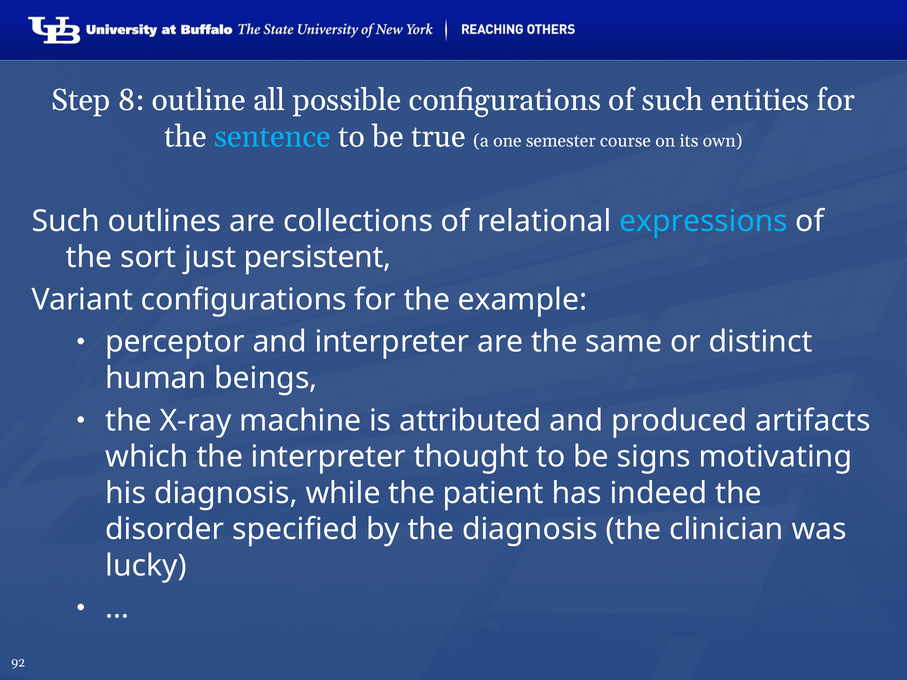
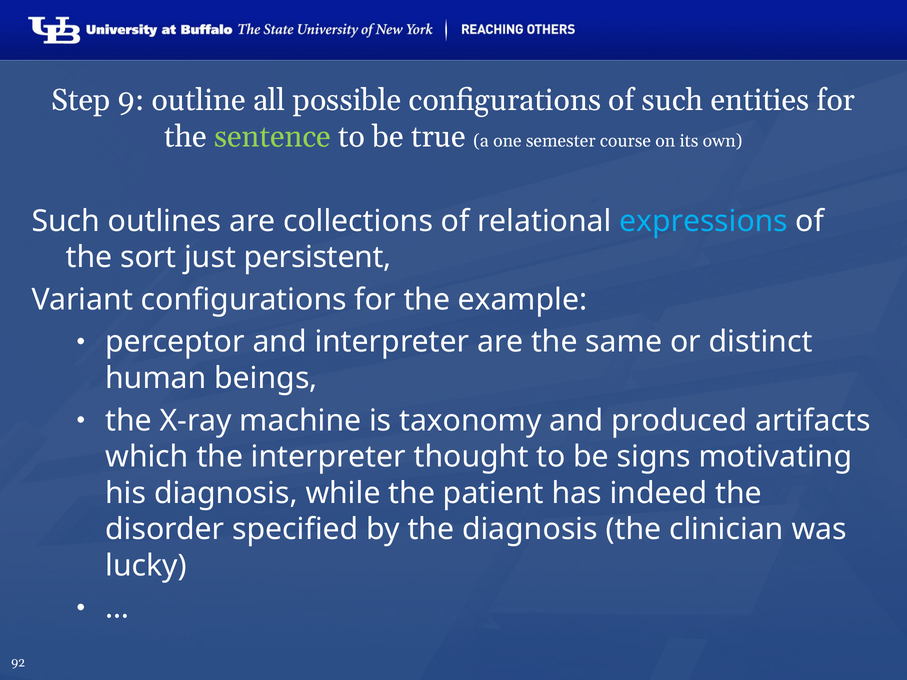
8: 8 -> 9
sentence colour: light blue -> light green
attributed: attributed -> taxonomy
